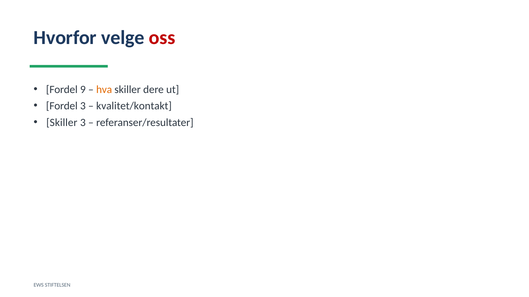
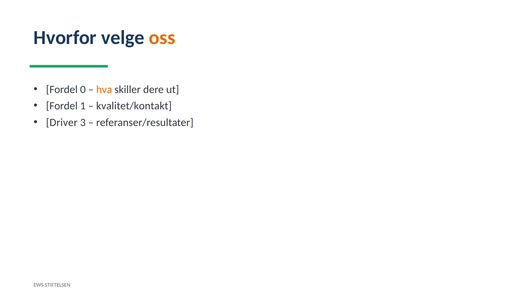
oss colour: red -> orange
9: 9 -> 0
Fordel 3: 3 -> 1
Skiller at (62, 123): Skiller -> Driver
